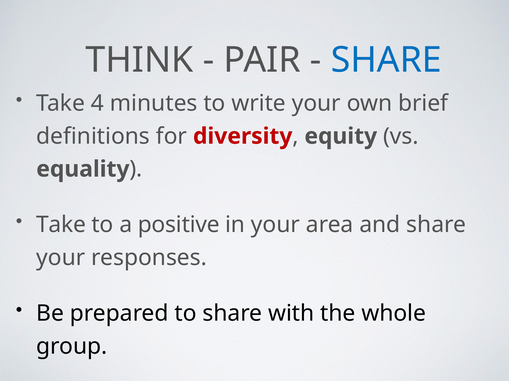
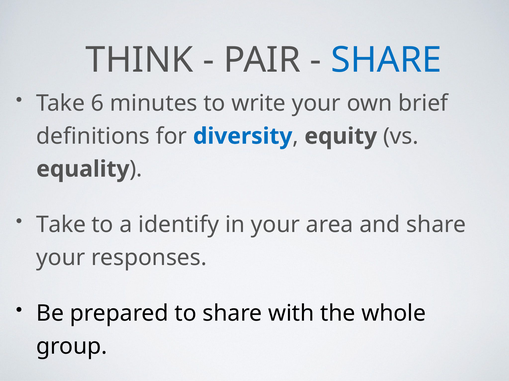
4: 4 -> 6
diversity colour: red -> blue
positive: positive -> identify
